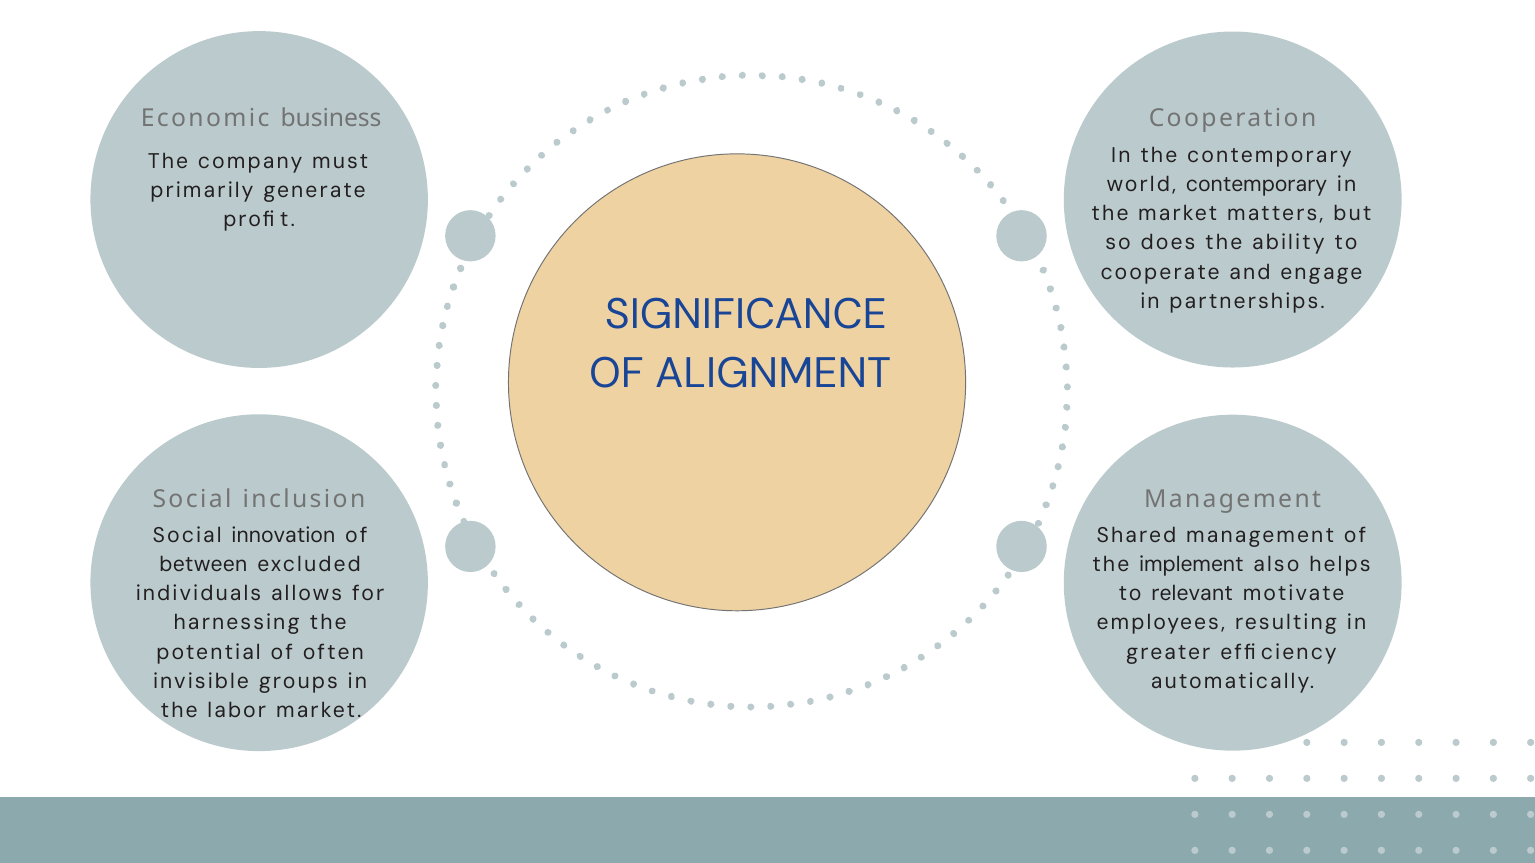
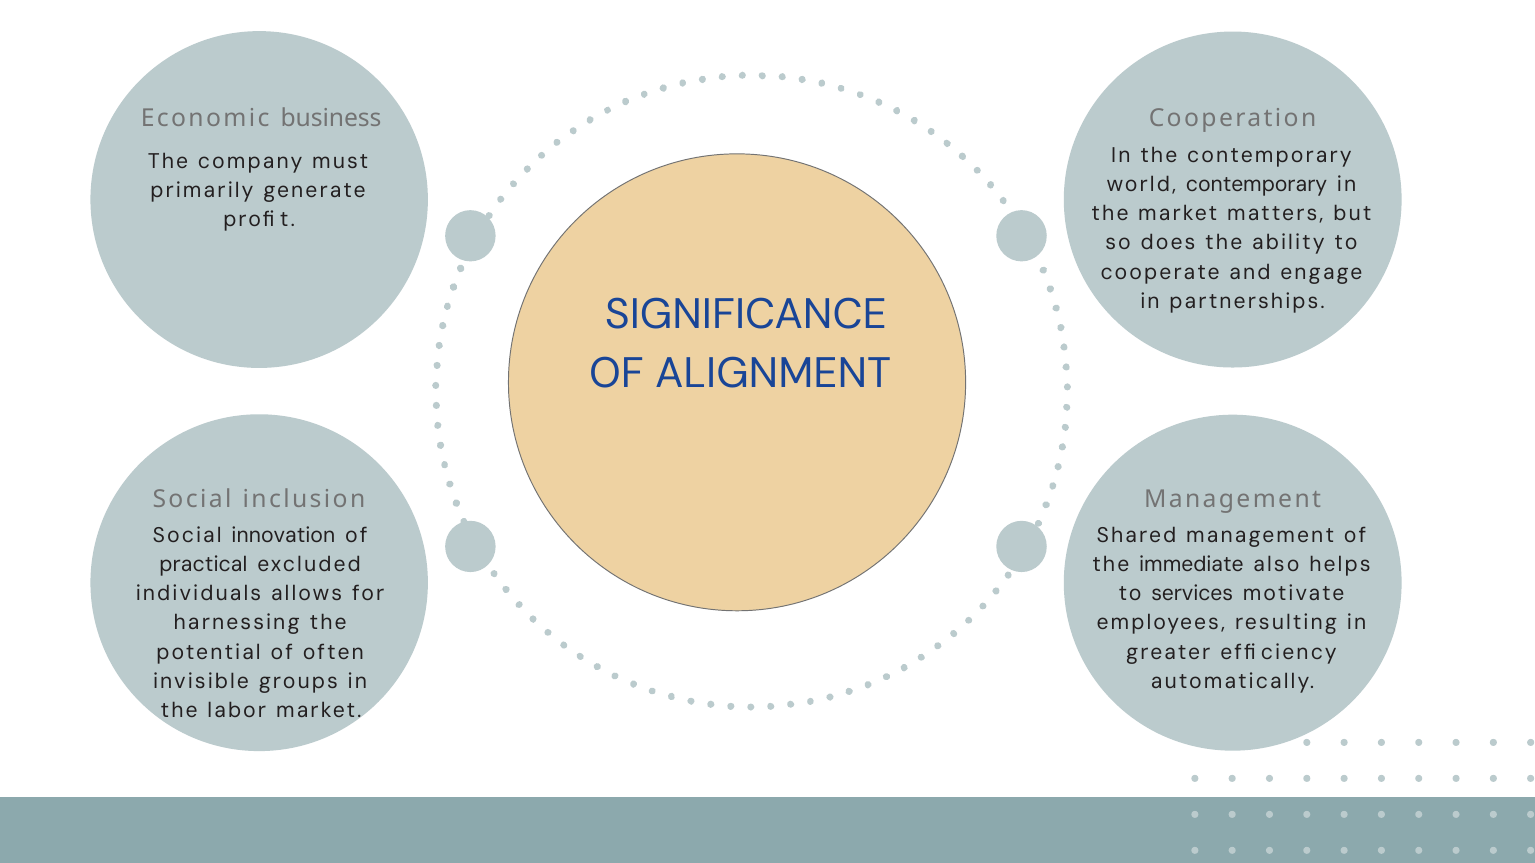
between: between -> practical
implement: implement -> immediate
relevant: relevant -> services
